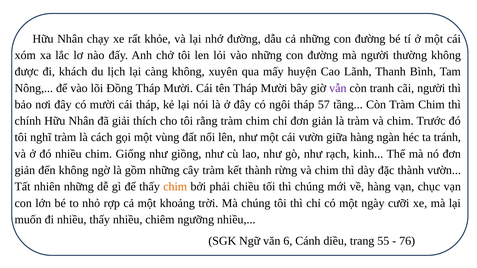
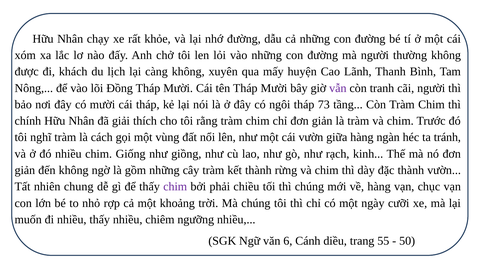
57: 57 -> 73
nhiên những: những -> chung
chim at (175, 187) colour: orange -> purple
76: 76 -> 50
